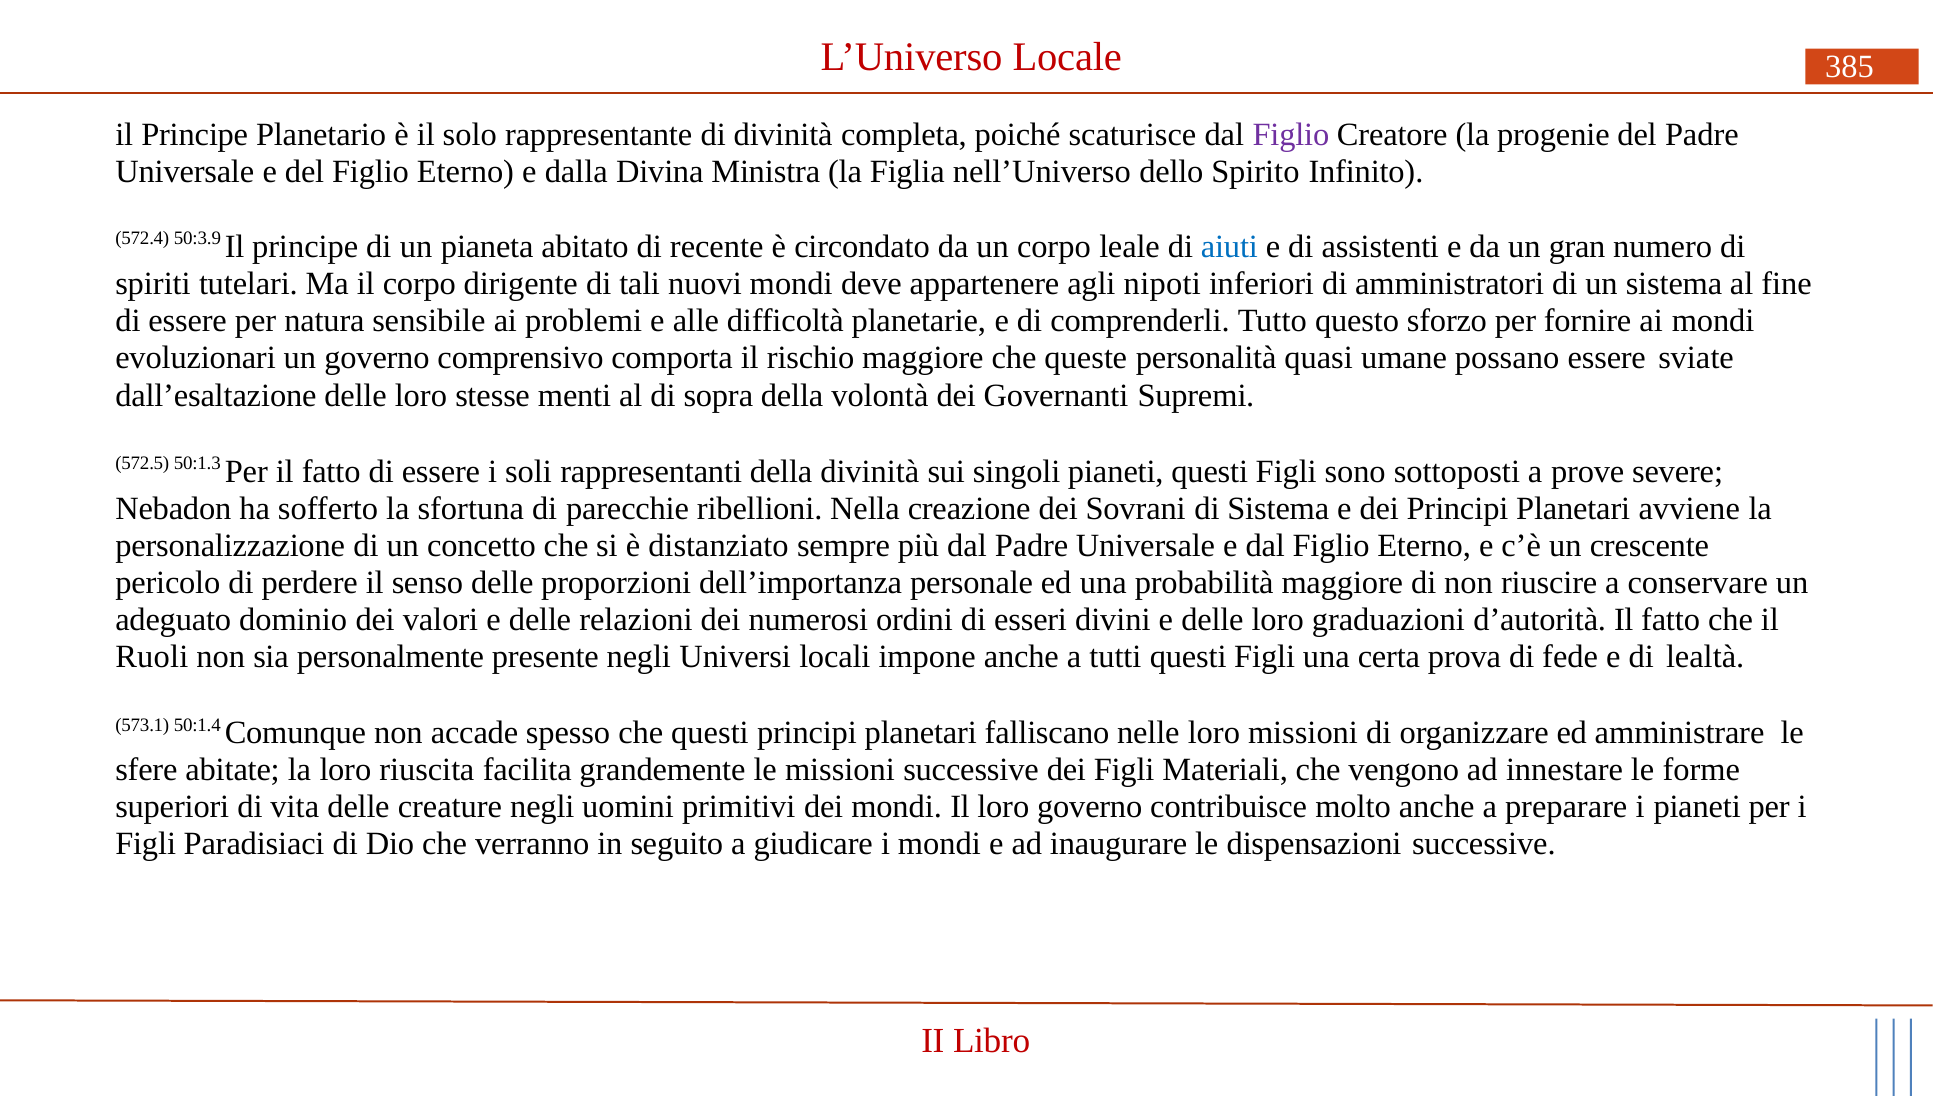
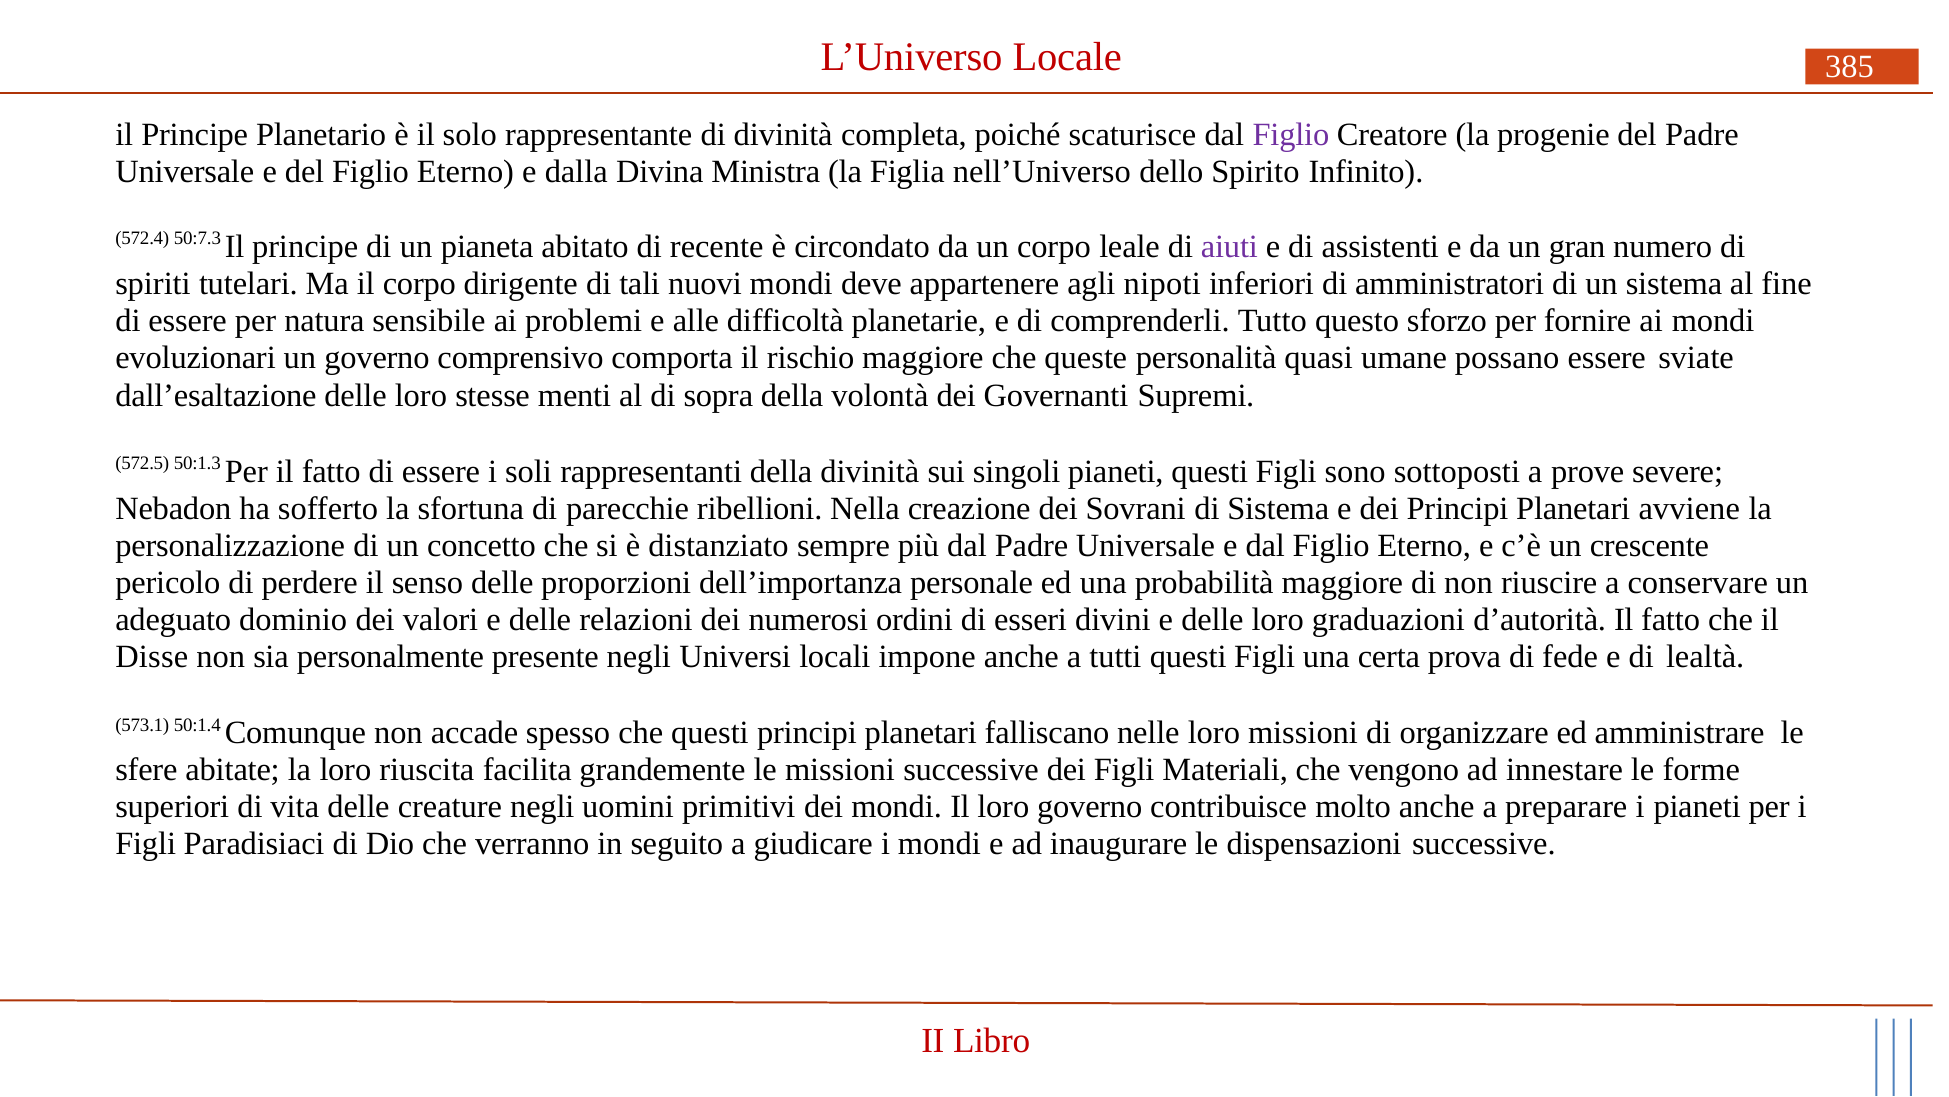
50:3.9: 50:3.9 -> 50:7.3
aiuti colour: blue -> purple
Ruoli: Ruoli -> Disse
